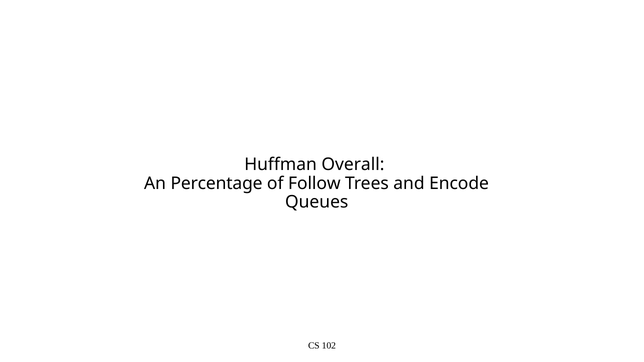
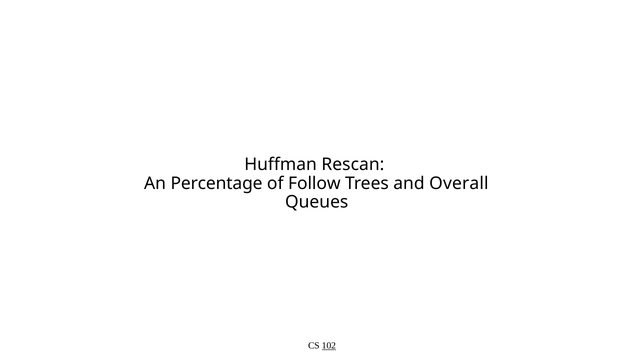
Overall: Overall -> Rescan
Encode: Encode -> Overall
102 underline: none -> present
